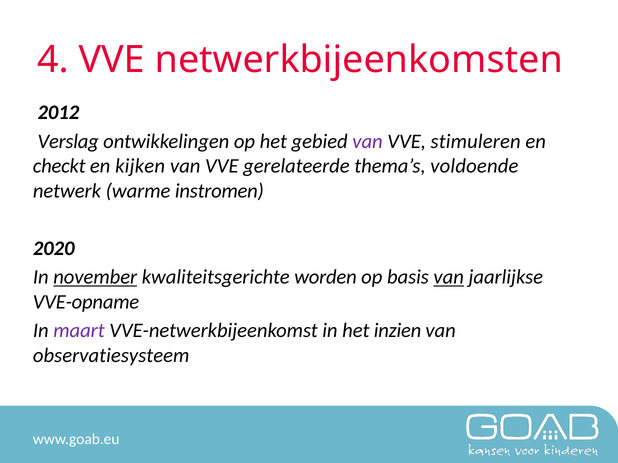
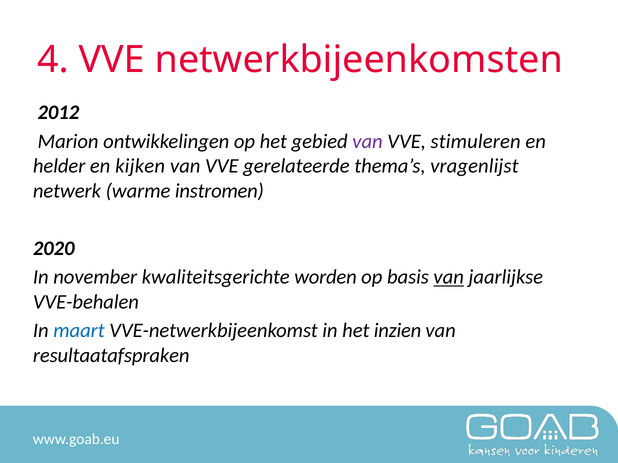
Verslag: Verslag -> Marion
checkt: checkt -> helder
voldoende: voldoende -> vragenlijst
november underline: present -> none
VVE-opname: VVE-opname -> VVE-behalen
maart colour: purple -> blue
observatiesysteem: observatiesysteem -> resultaatafspraken
